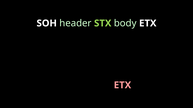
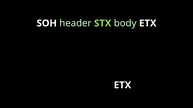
ETX at (122, 86) colour: pink -> white
